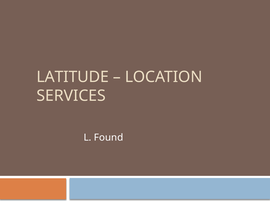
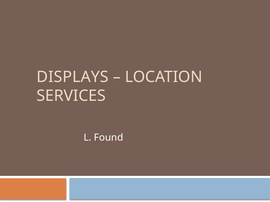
LATITUDE: LATITUDE -> DISPLAYS
